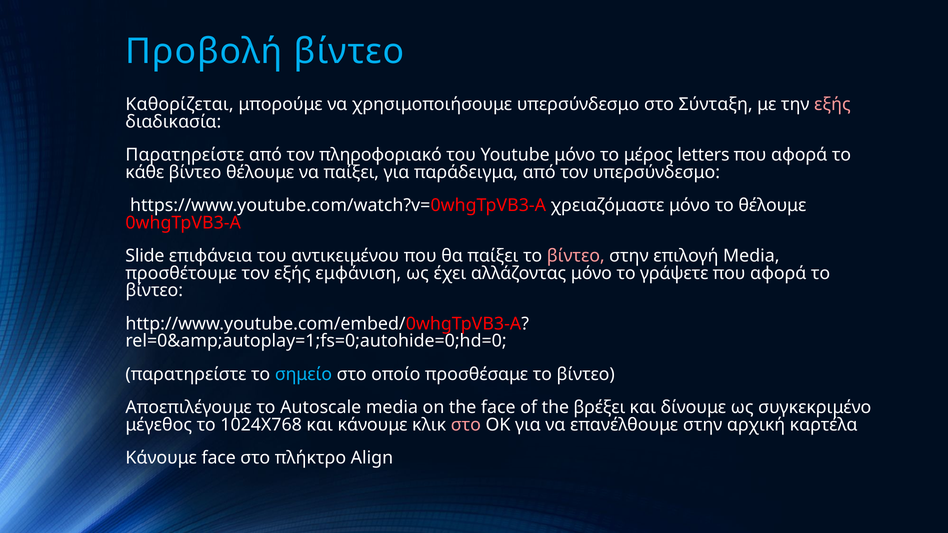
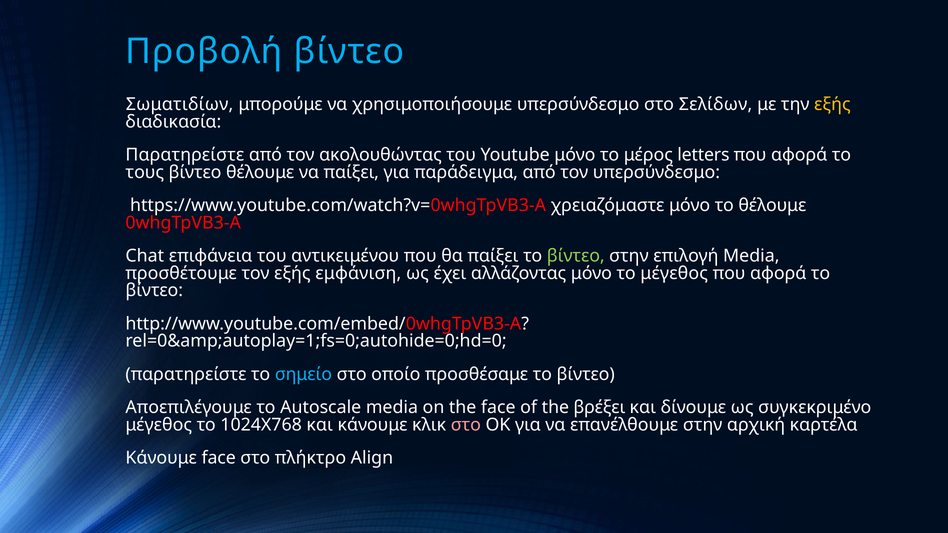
Καθορίζεται: Καθορίζεται -> Σωματιδίων
Σύνταξη: Σύνταξη -> Σελίδων
εξής at (832, 105) colour: pink -> yellow
πληροφοριακό: πληροφοριακό -> ακολουθώντας
κάθε: κάθε -> τους
Slide: Slide -> Chat
βίντεο at (576, 256) colour: pink -> light green
το γράψετε: γράψετε -> μέγεθος
